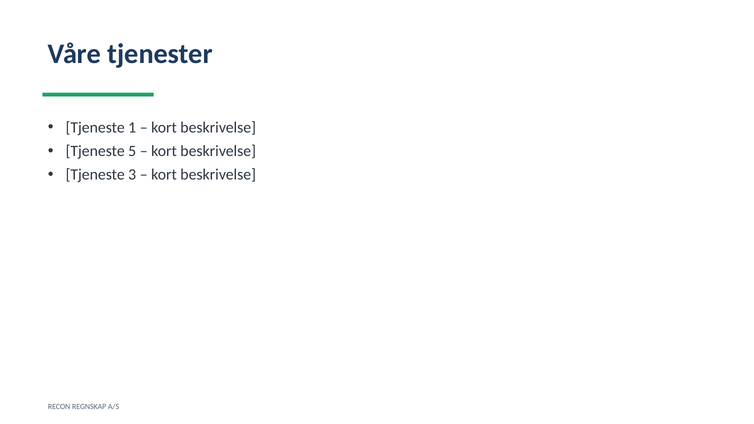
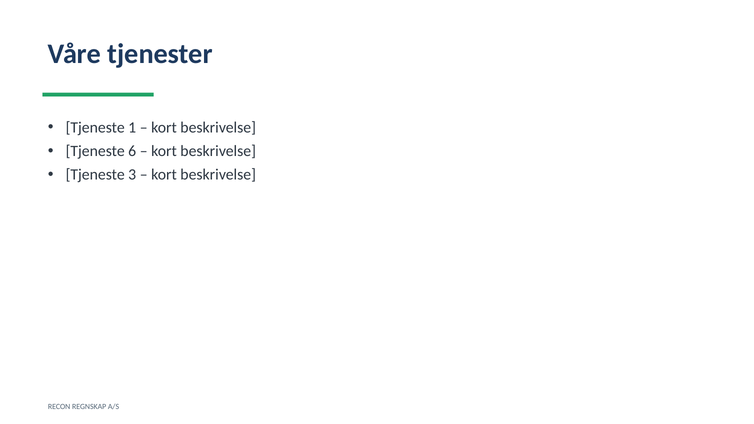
5: 5 -> 6
